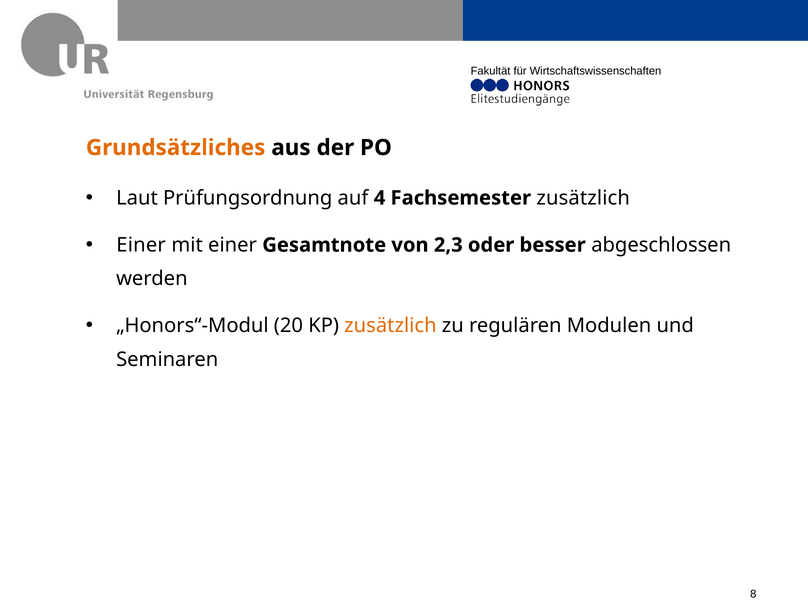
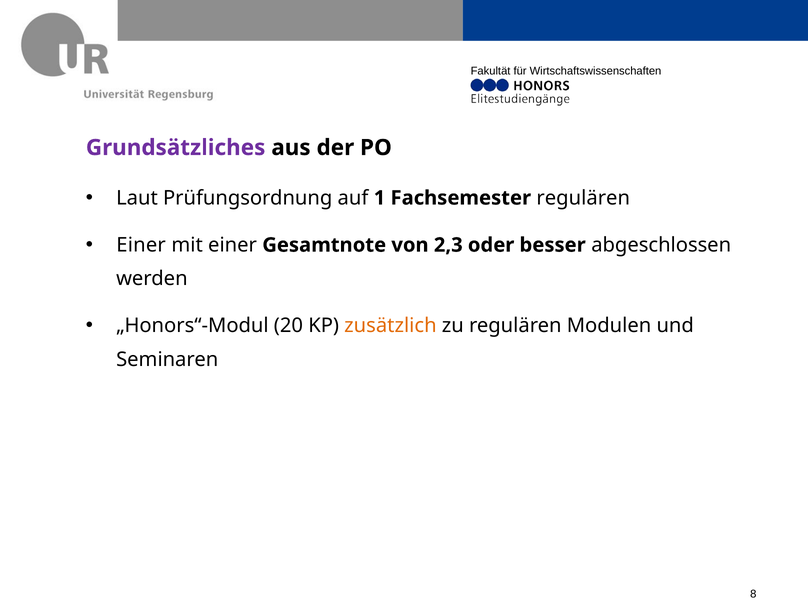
Grundsätzliches colour: orange -> purple
4: 4 -> 1
Fachsemester zusätzlich: zusätzlich -> regulären
